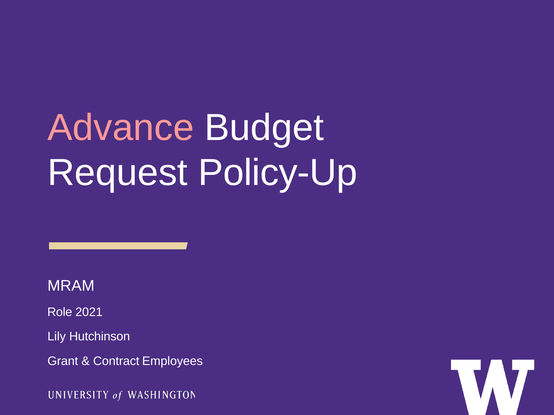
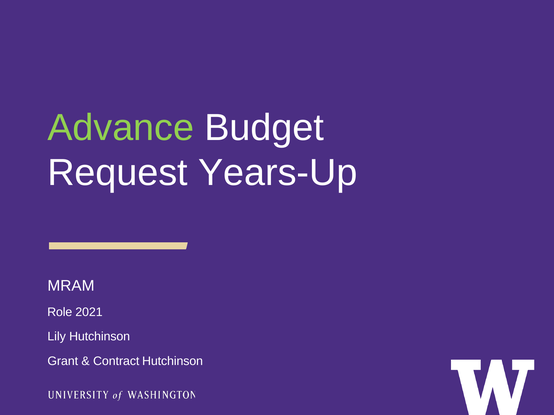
Advance colour: pink -> light green
Policy-Up: Policy-Up -> Years-Up
Contract Employees: Employees -> Hutchinson
